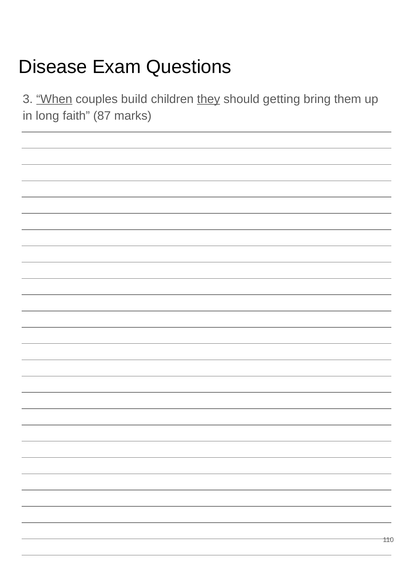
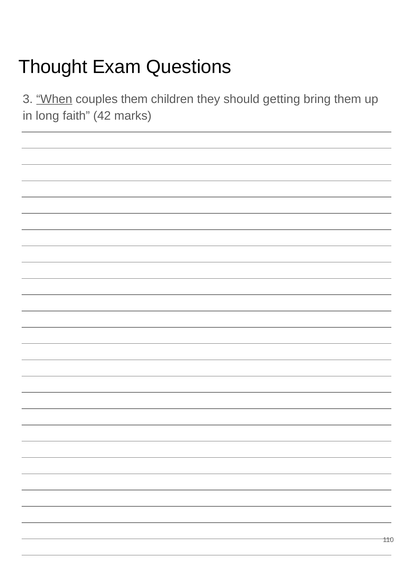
Disease: Disease -> Thought
couples build: build -> them
they underline: present -> none
87: 87 -> 42
